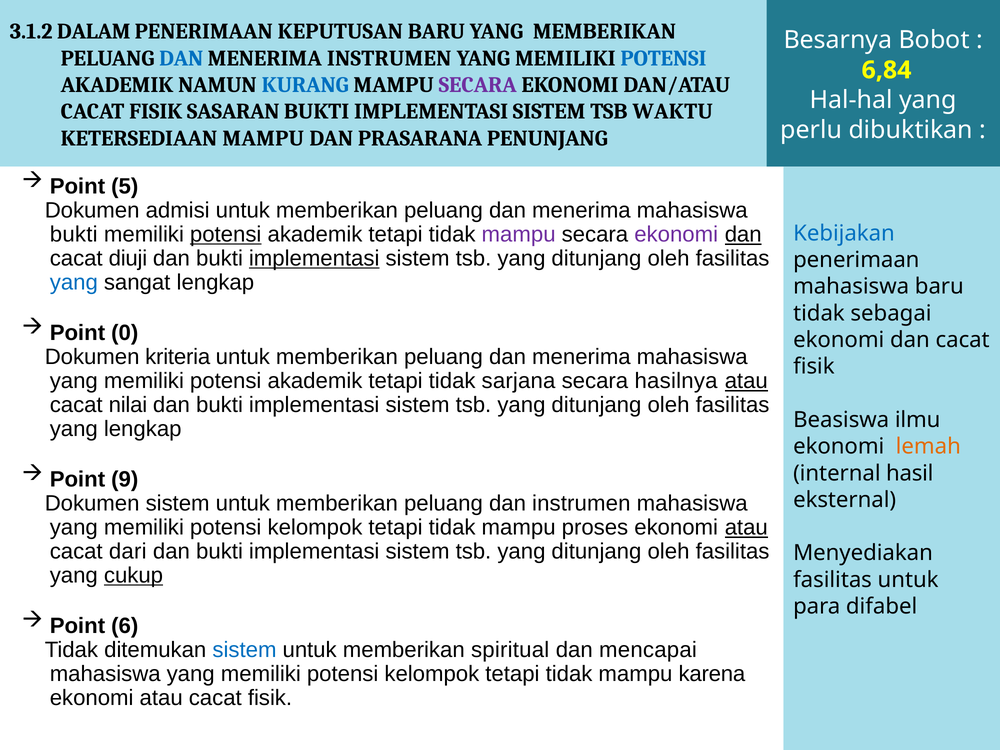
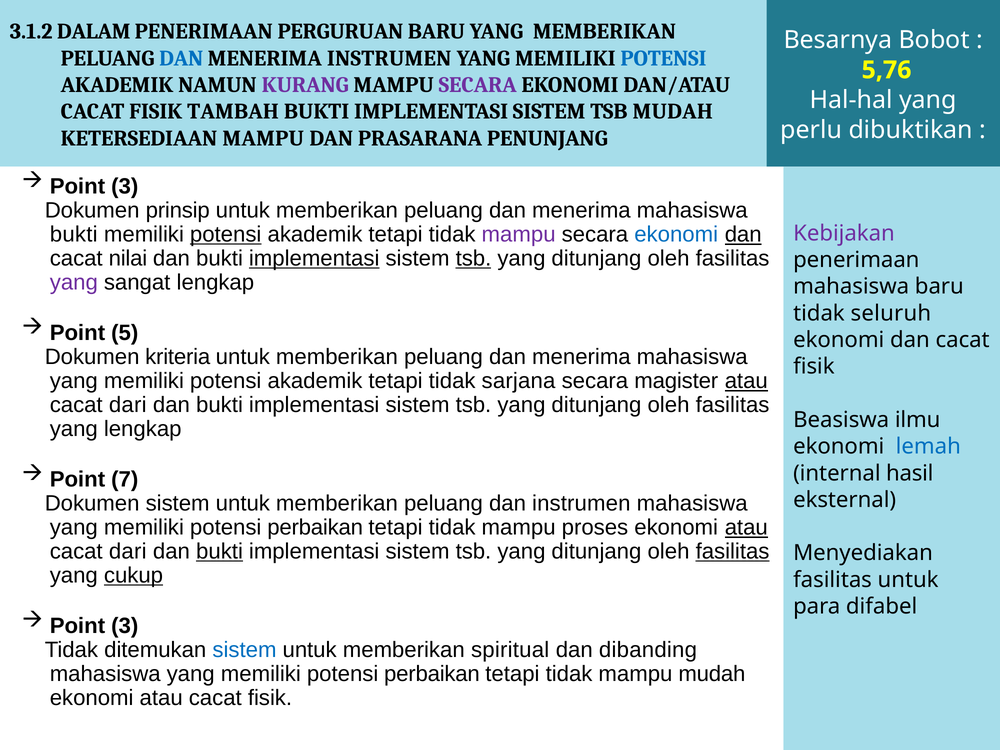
KEPUTUSAN: KEPUTUSAN -> PERGURUAN
6,84: 6,84 -> 5,76
KURANG colour: blue -> purple
SASARAN: SASARAN -> TAMBAH
TSB WAKTU: WAKTU -> MUDAH
5 at (125, 186): 5 -> 3
admisi: admisi -> prinsip
ekonomi at (676, 234) colour: purple -> blue
Kebijakan colour: blue -> purple
diuji: diuji -> nilai
tsb at (473, 258) underline: none -> present
yang at (74, 282) colour: blue -> purple
sebagai: sebagai -> seluruh
0: 0 -> 5
hasilnya: hasilnya -> magister
nilai at (128, 405): nilai -> dari
lemah colour: orange -> blue
9: 9 -> 7
kelompok at (315, 527): kelompok -> perbaikan
bukti at (220, 551) underline: none -> present
fasilitas at (733, 551) underline: none -> present
6 at (125, 626): 6 -> 3
mencapai: mencapai -> dibanding
kelompok at (432, 674): kelompok -> perbaikan
mampu karena: karena -> mudah
